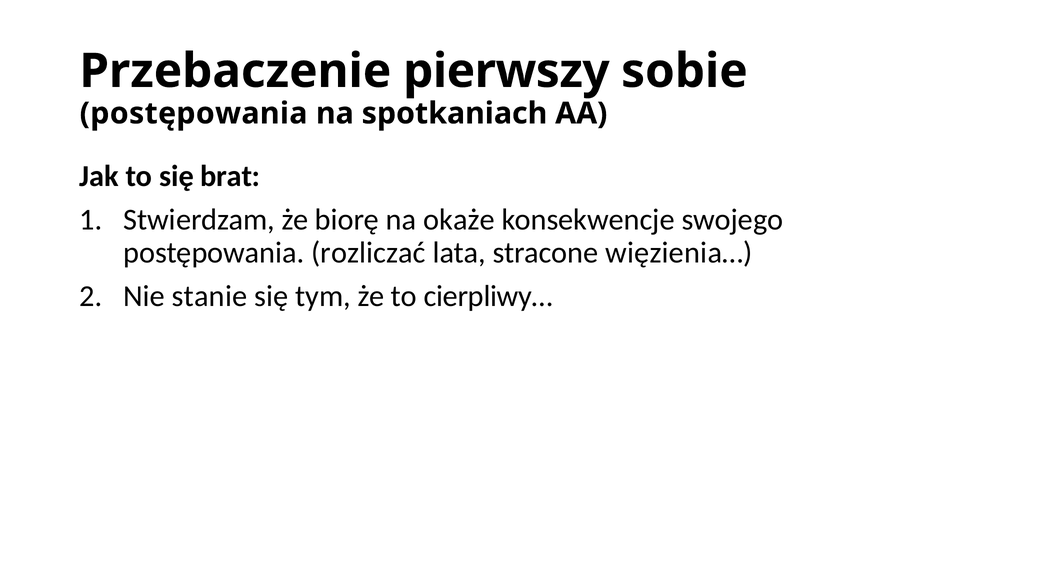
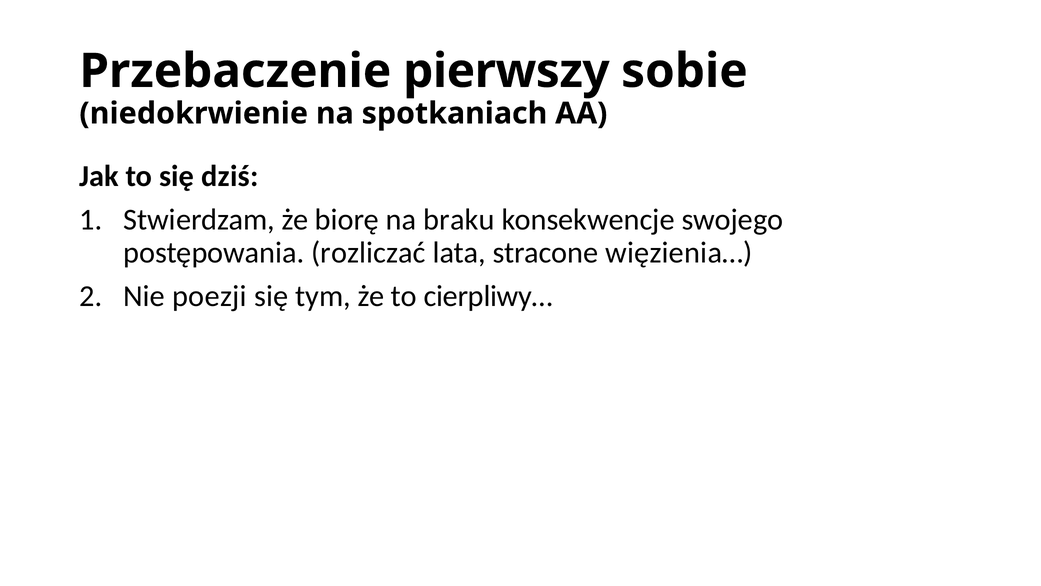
postępowania at (194, 113): postępowania -> niedokrwienie
brat: brat -> dziś
okaże: okaże -> braku
stanie: stanie -> poezji
